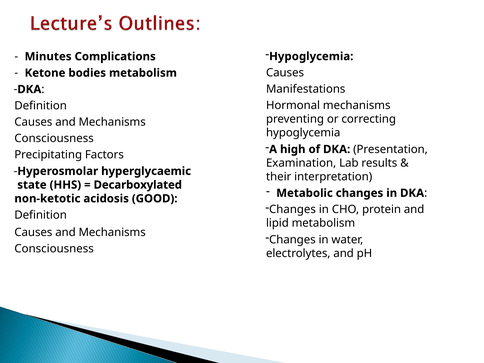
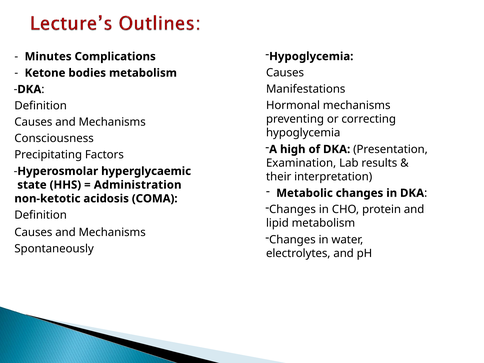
Decarboxylated: Decarboxylated -> Administration
GOOD: GOOD -> COMA
Consciousness at (54, 249): Consciousness -> Spontaneously
